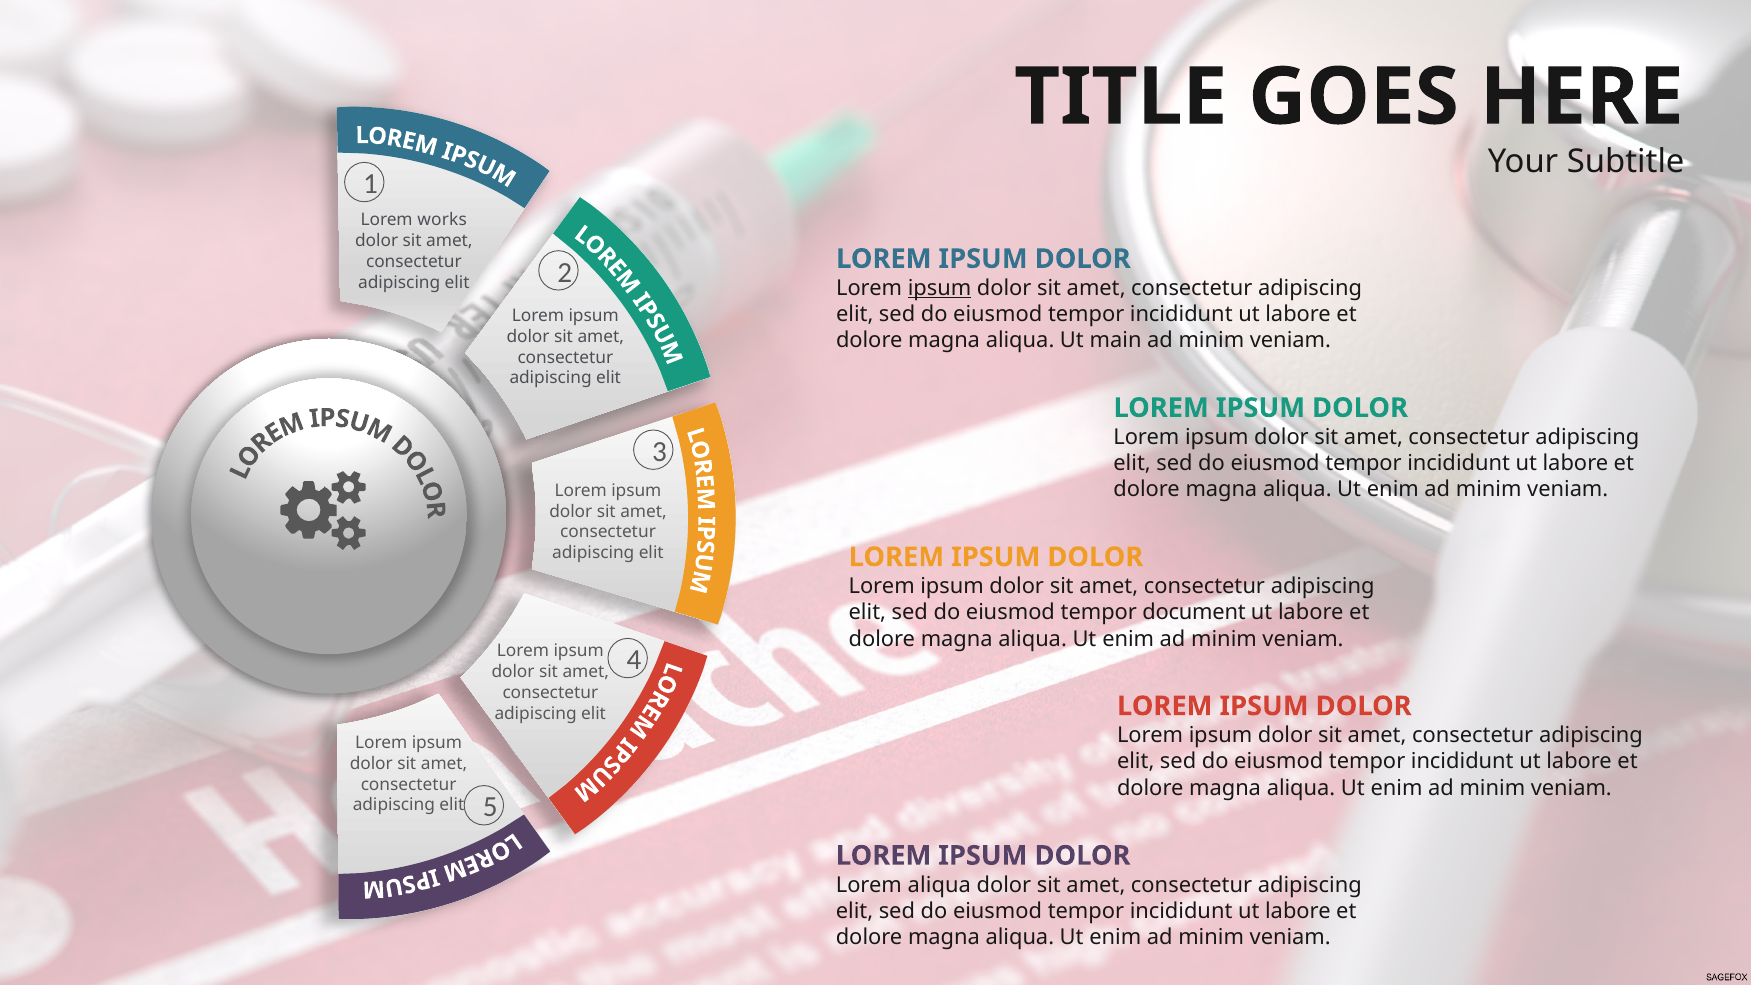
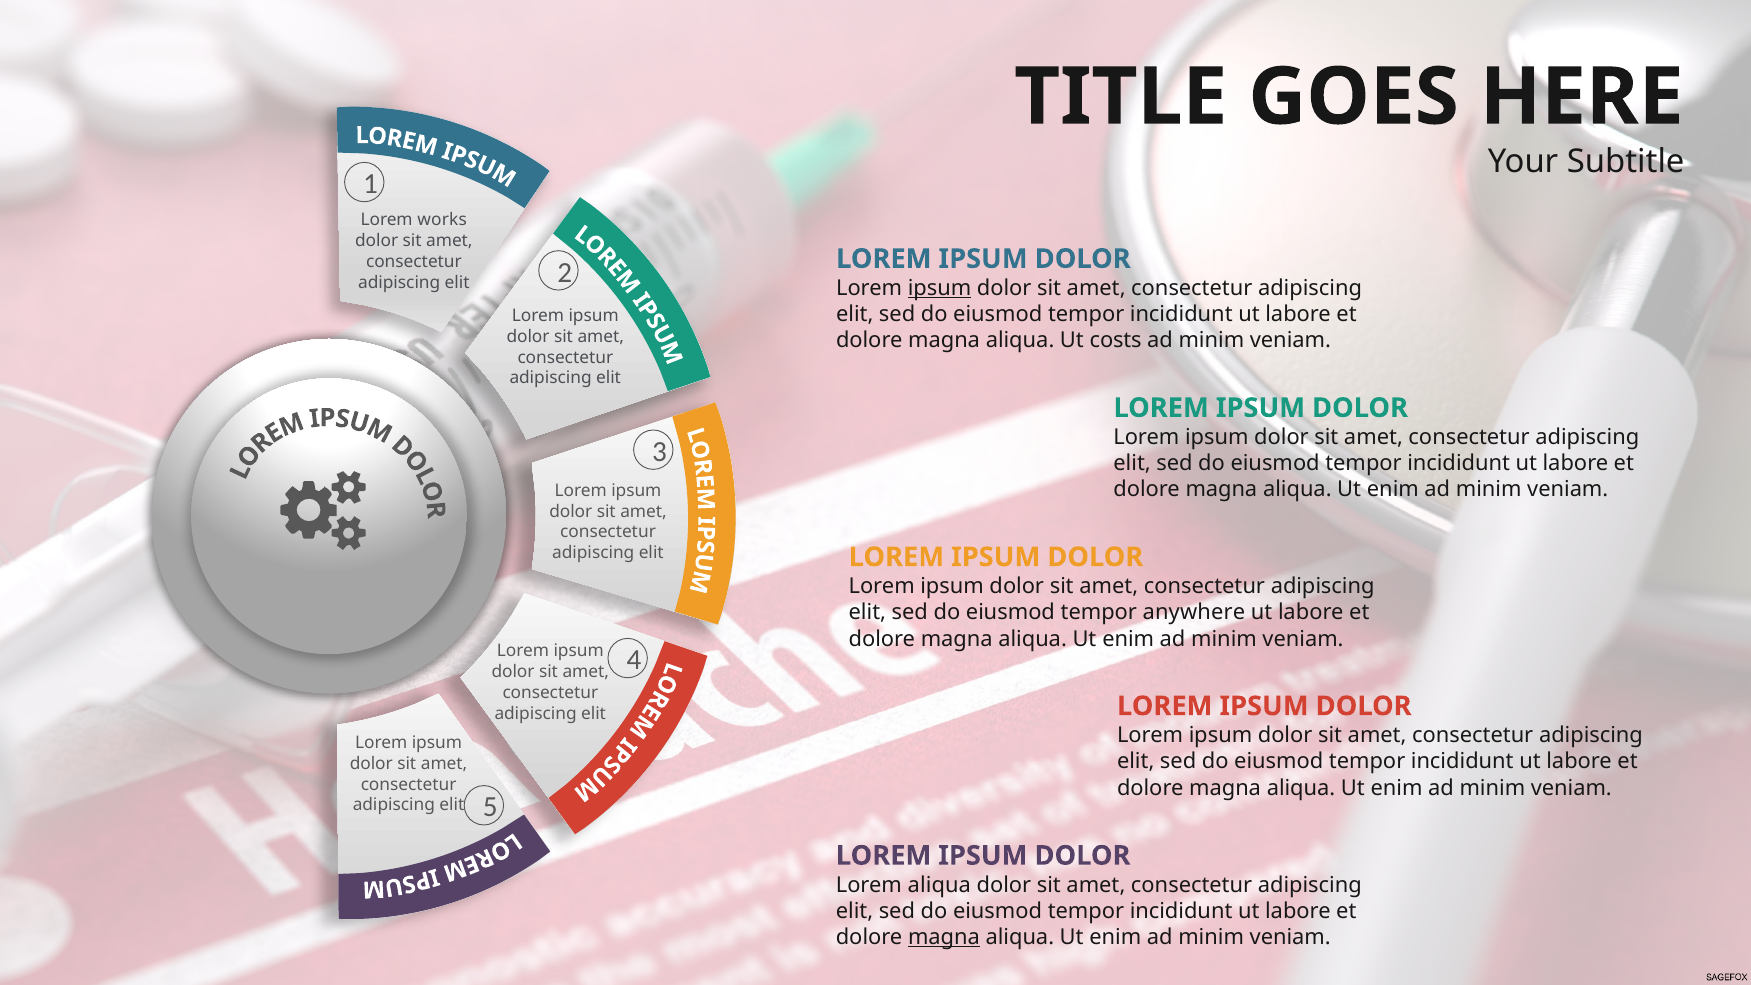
main: main -> costs
document: document -> anywhere
magna at (944, 937) underline: none -> present
